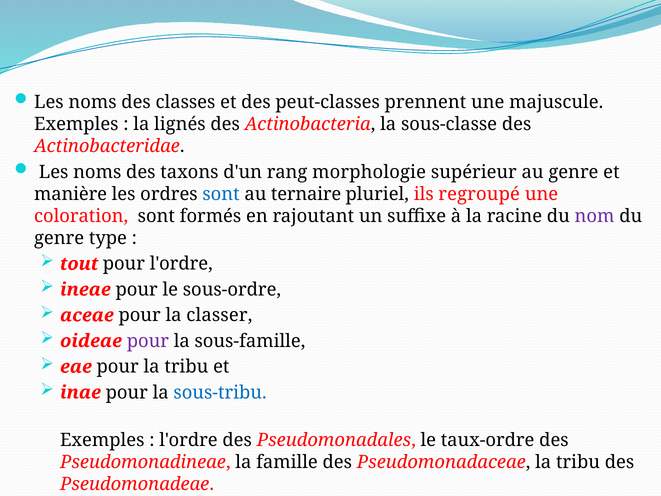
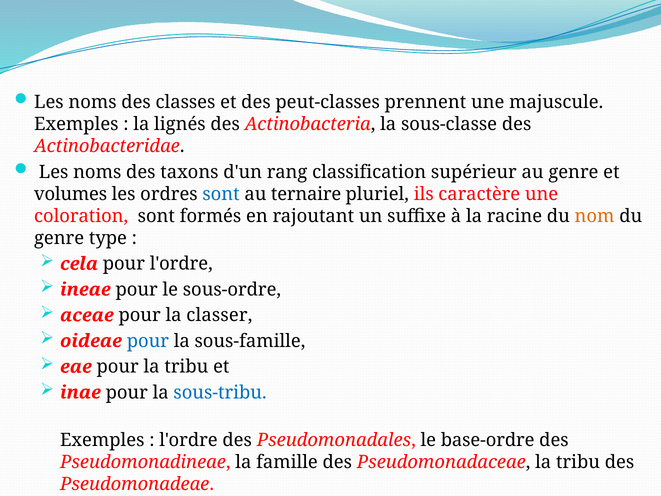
morphologie: morphologie -> classification
manière: manière -> volumes
regroupé: regroupé -> caractère
nom colour: purple -> orange
tout: tout -> cela
pour at (148, 341) colour: purple -> blue
taux-ordre: taux-ordre -> base-ordre
